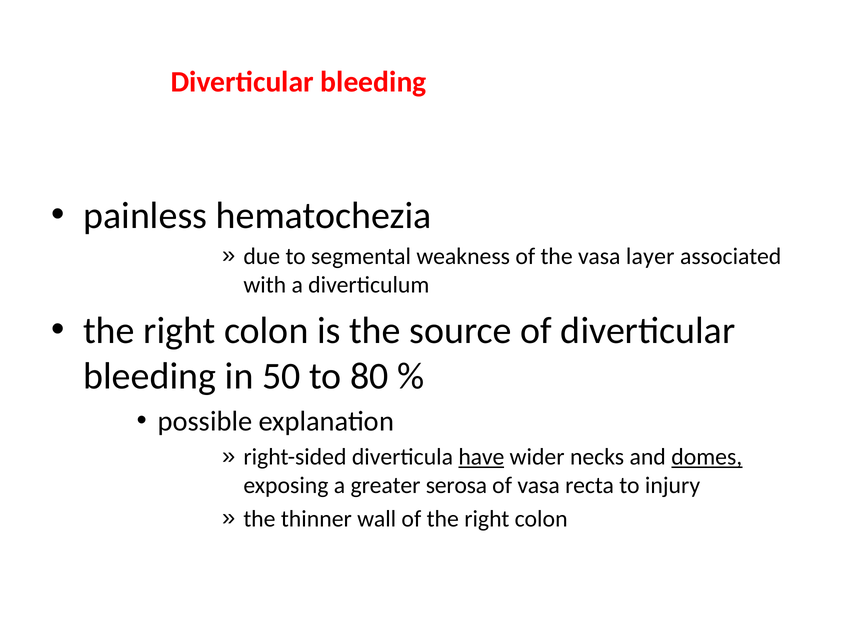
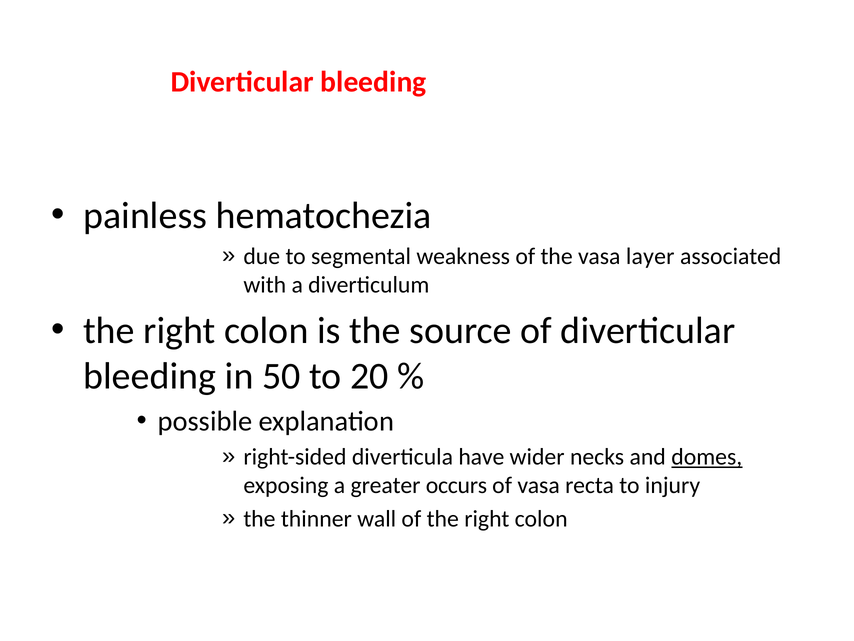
80: 80 -> 20
have underline: present -> none
serosa: serosa -> occurs
